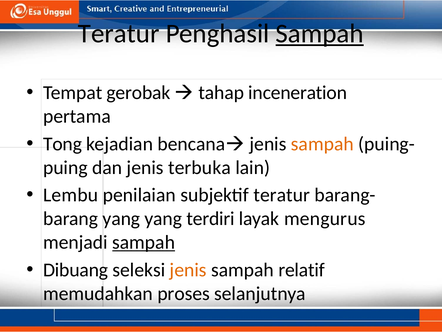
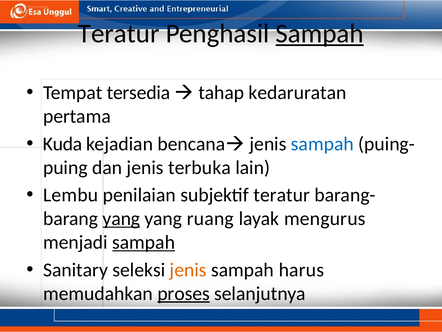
gerobak: gerobak -> tersedia
inceneration: inceneration -> kedaruratan
Tong: Tong -> Kuda
sampah at (322, 144) colour: orange -> blue
yang at (121, 218) underline: none -> present
terdiri: terdiri -> ruang
Dibuang: Dibuang -> Sanitary
relatif: relatif -> harus
proses underline: none -> present
